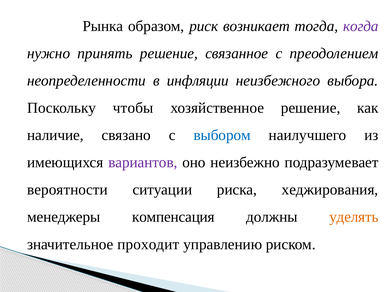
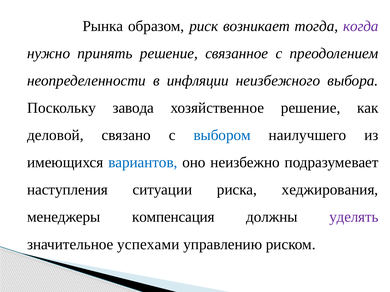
чтобы: чтобы -> завода
наличие: наличие -> деловой
вариантов colour: purple -> blue
вероятности: вероятности -> наступления
уделять colour: orange -> purple
проходит: проходит -> успехами
